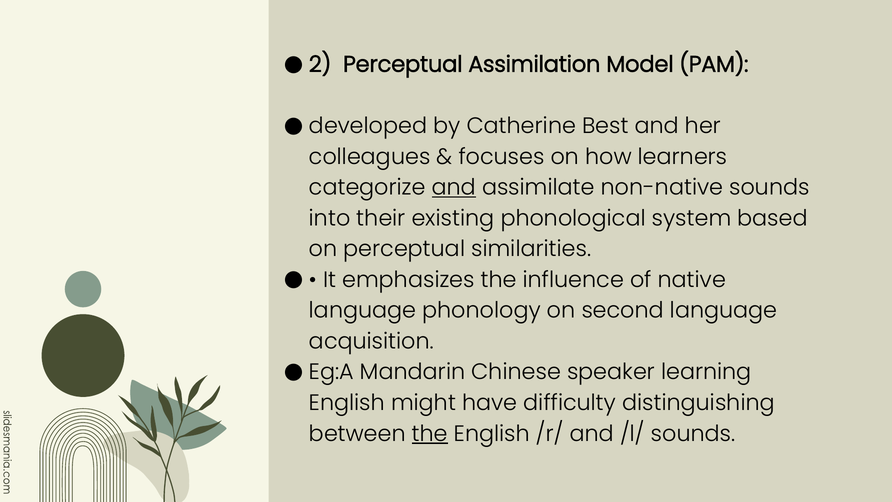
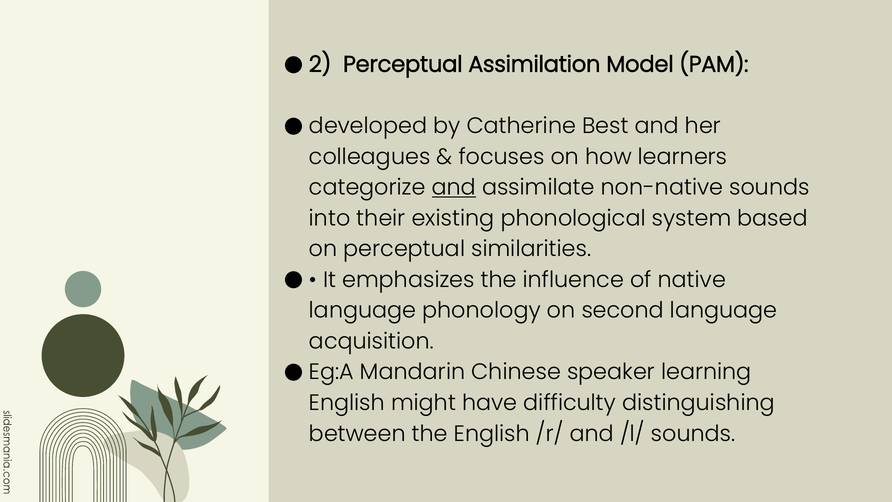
the at (430, 433) underline: present -> none
